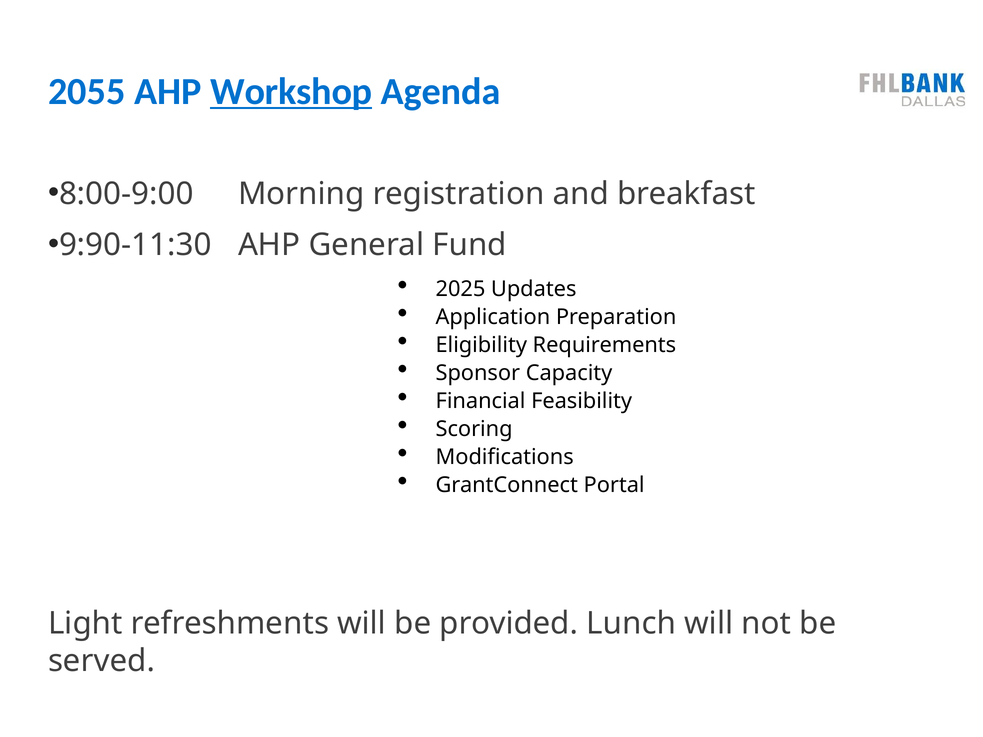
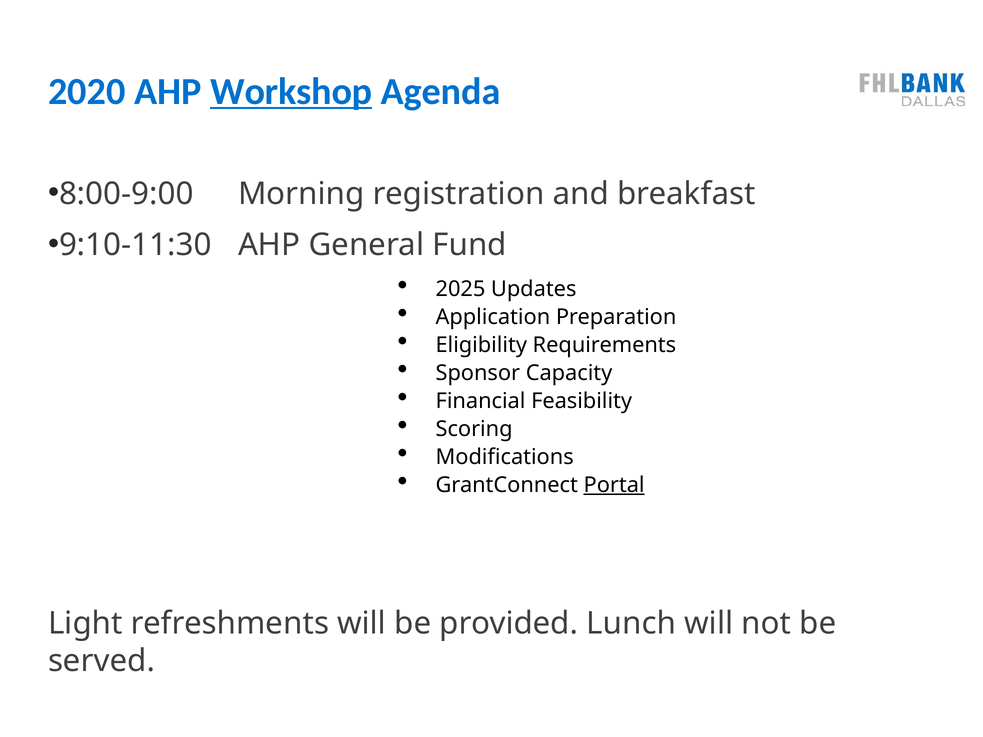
2055: 2055 -> 2020
9:90-11:30: 9:90-11:30 -> 9:10-11:30
Portal underline: none -> present
